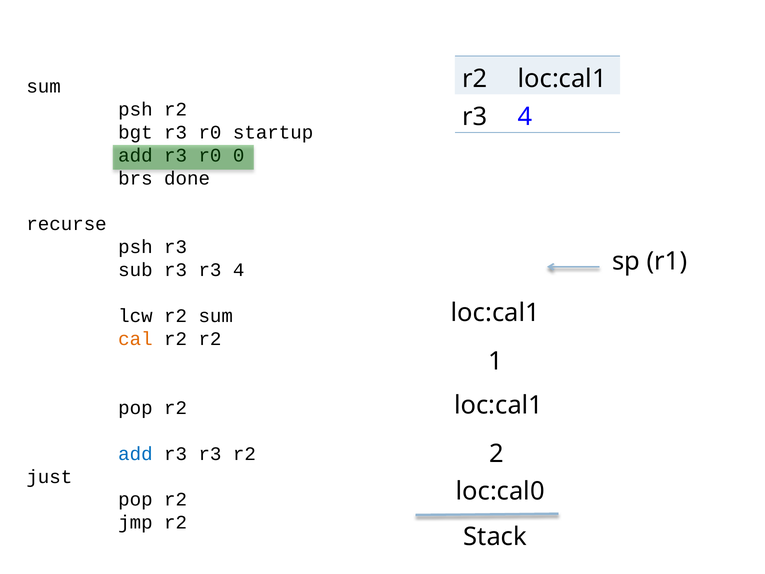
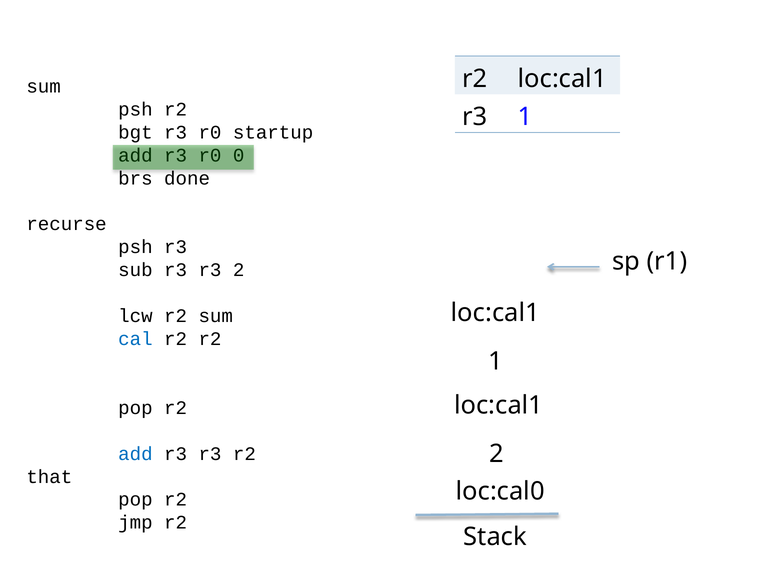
4 at (525, 117): 4 -> 1
r3 r3 4: 4 -> 2
cal colour: orange -> blue
just: just -> that
